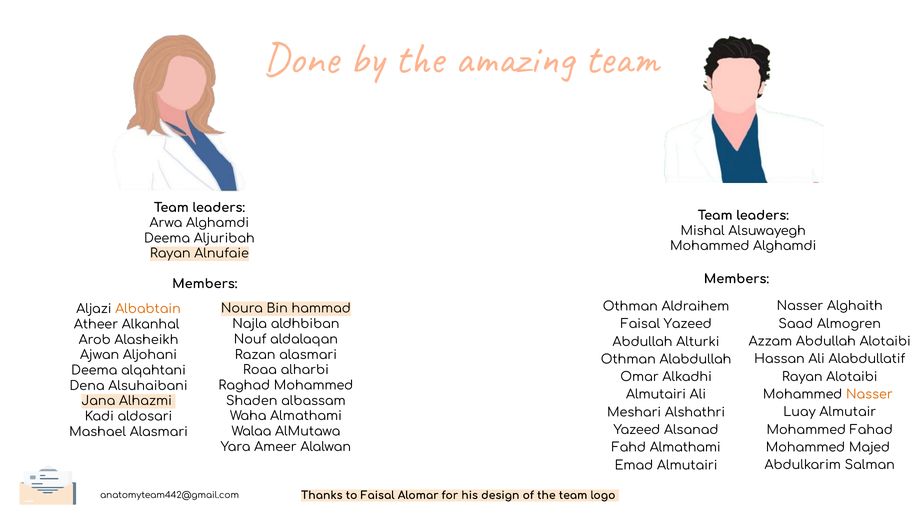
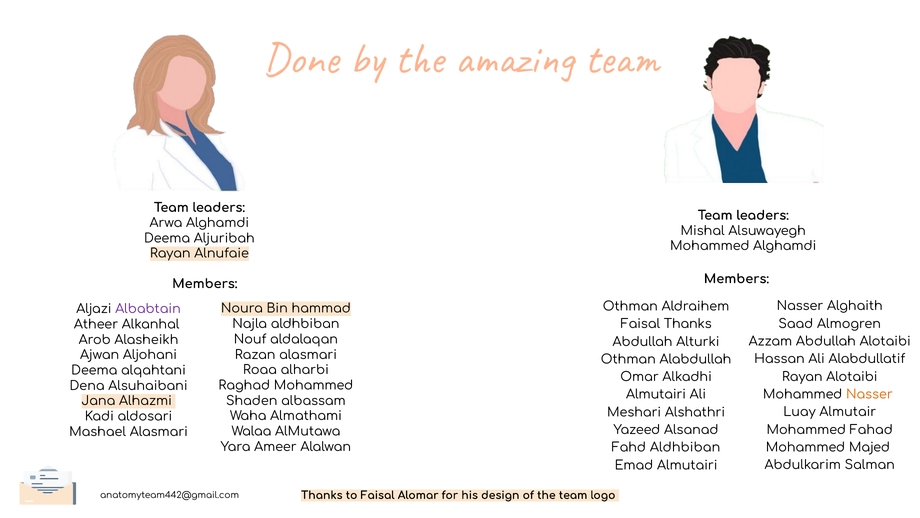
Albabtain colour: orange -> purple
Faisal Yazeed: Yazeed -> Thanks
Fahd Almathami: Almathami -> Aldhbiban
